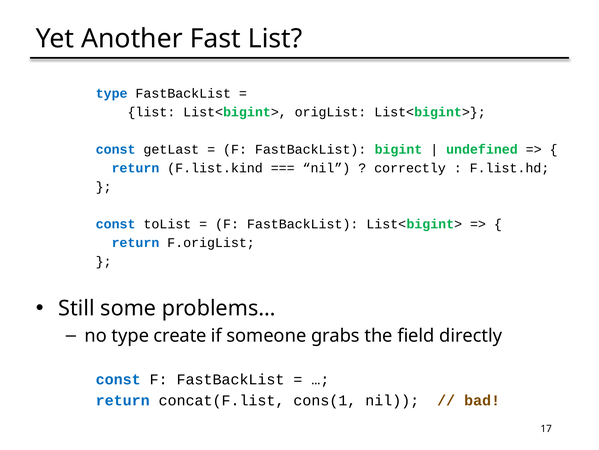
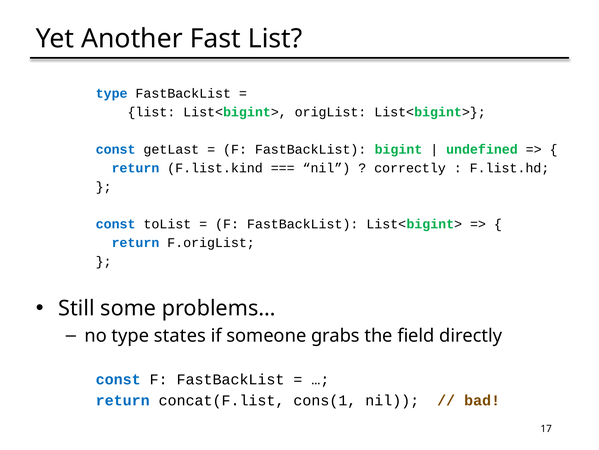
create: create -> states
